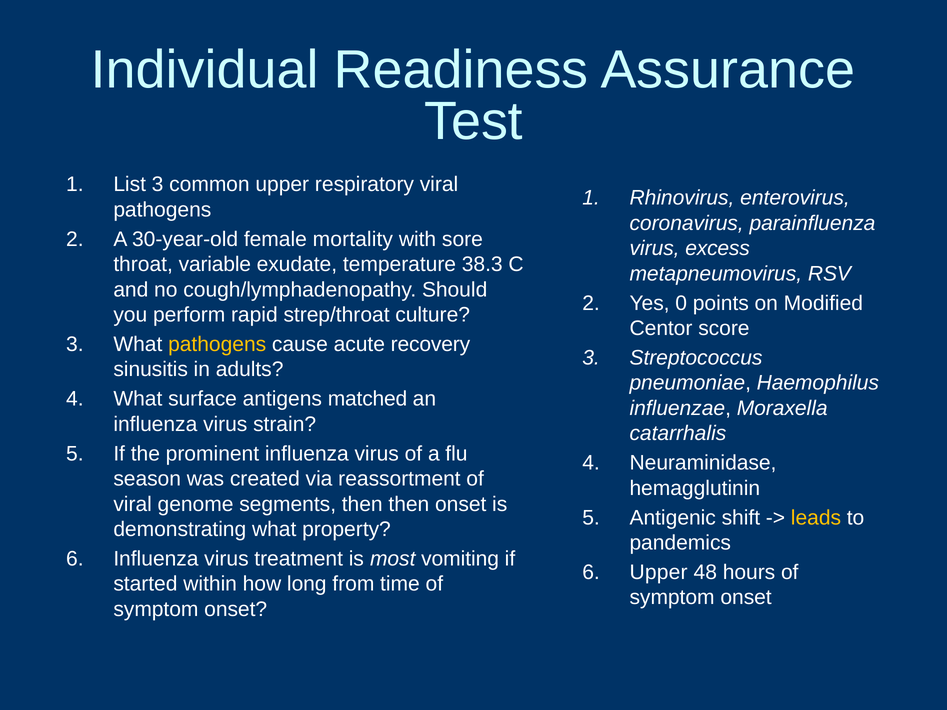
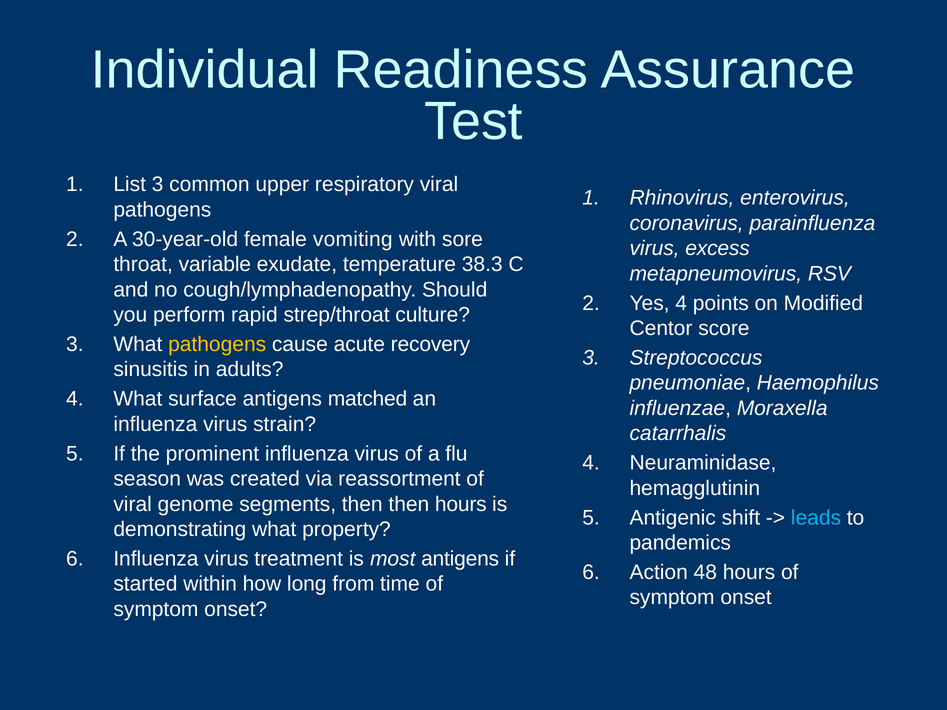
mortality: mortality -> vomiting
Yes 0: 0 -> 4
then onset: onset -> hours
leads colour: yellow -> light blue
most vomiting: vomiting -> antigens
Upper at (659, 572): Upper -> Action
